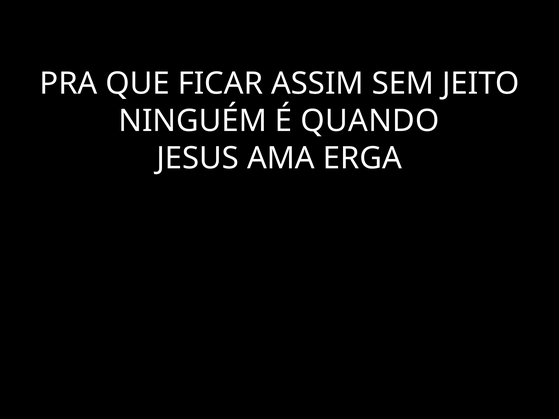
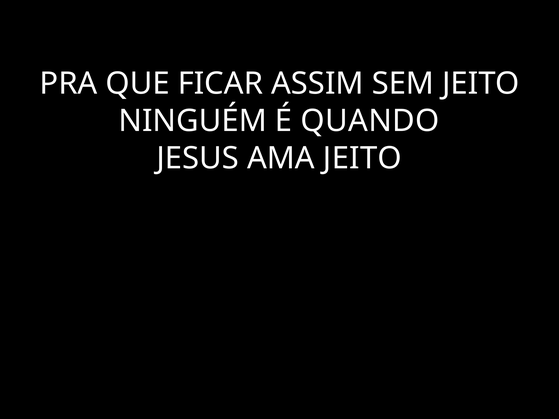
AMA ERGA: ERGA -> JEITO
